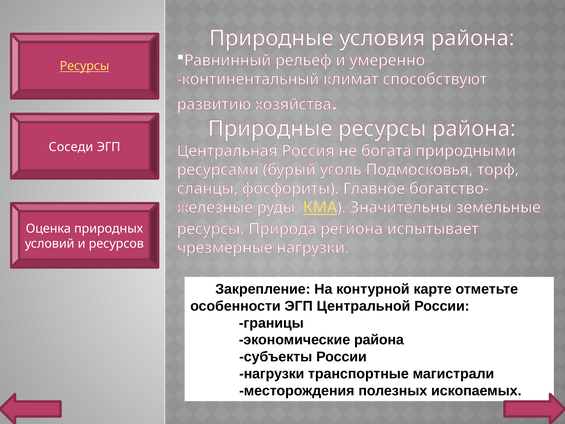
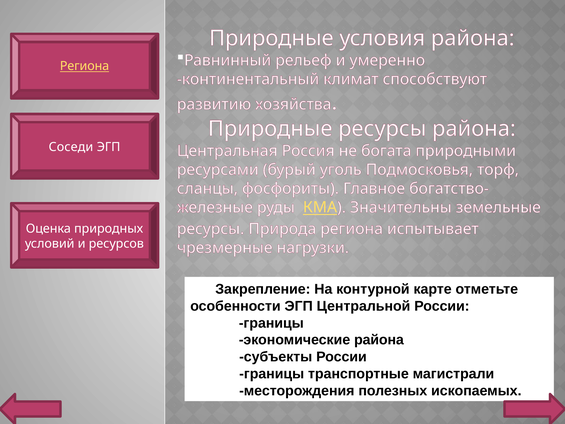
Ресурсы at (85, 66): Ресурсы -> Региона
нагрузки at (272, 374): нагрузки -> границы
